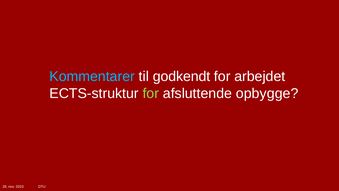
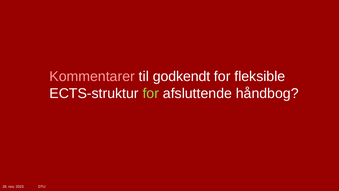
Kommentarer colour: light blue -> pink
arbejdet: arbejdet -> fleksible
opbygge: opbygge -> håndbog
